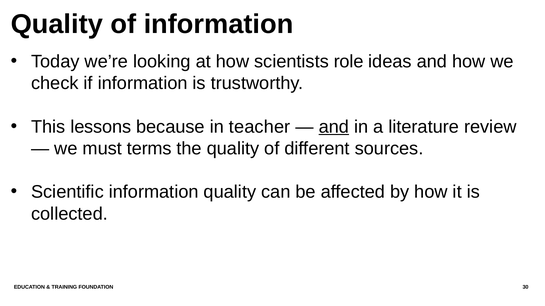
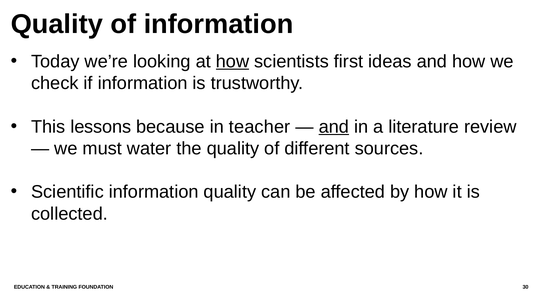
how at (232, 62) underline: none -> present
role: role -> first
terms: terms -> water
